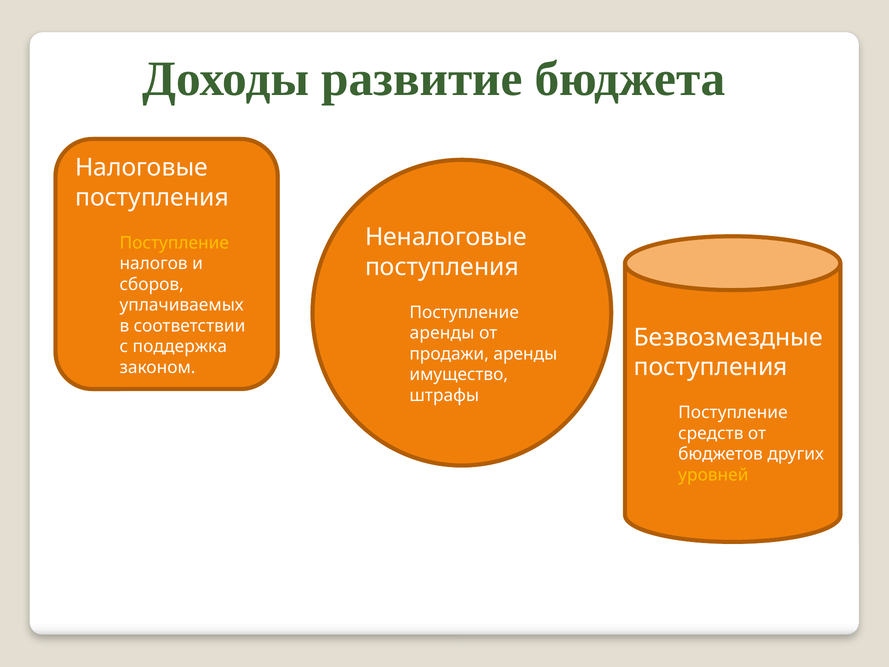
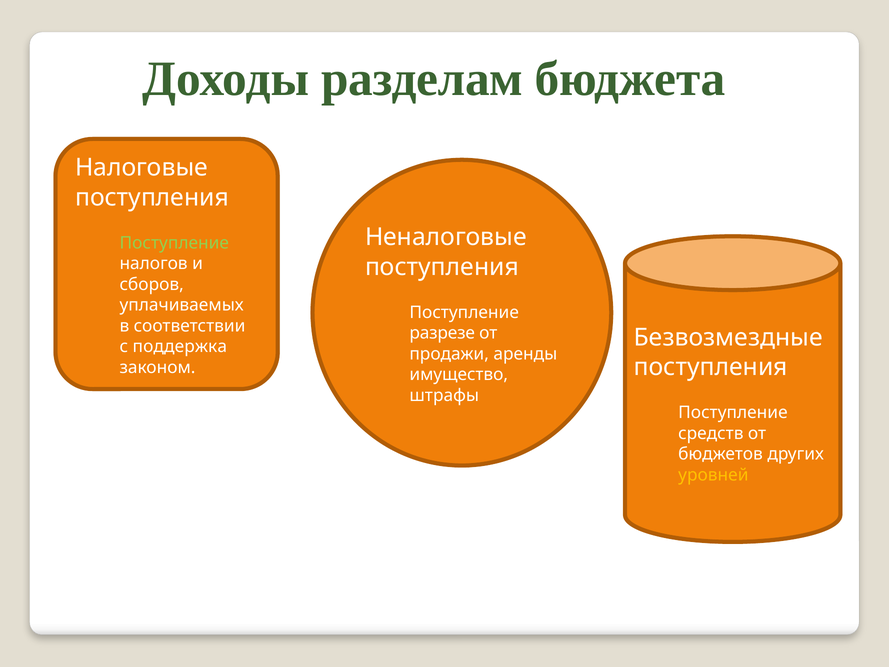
развитие: развитие -> разделам
Поступление at (174, 243) colour: yellow -> light green
аренды at (442, 333): аренды -> разрезе
